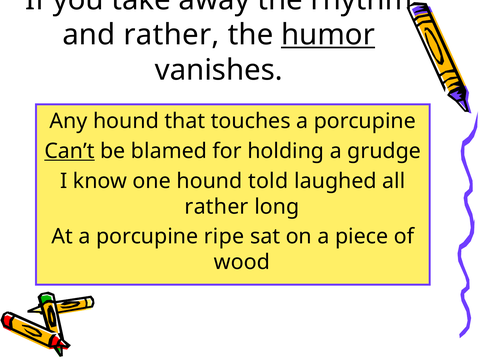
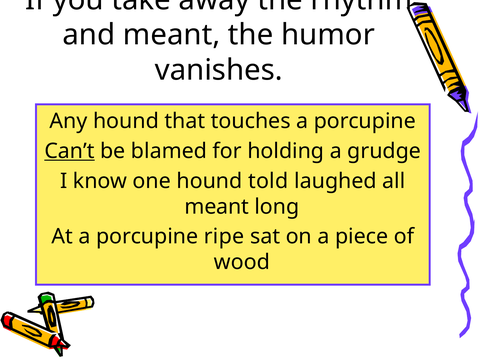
and rather: rather -> meant
humor underline: present -> none
rather at (217, 207): rather -> meant
